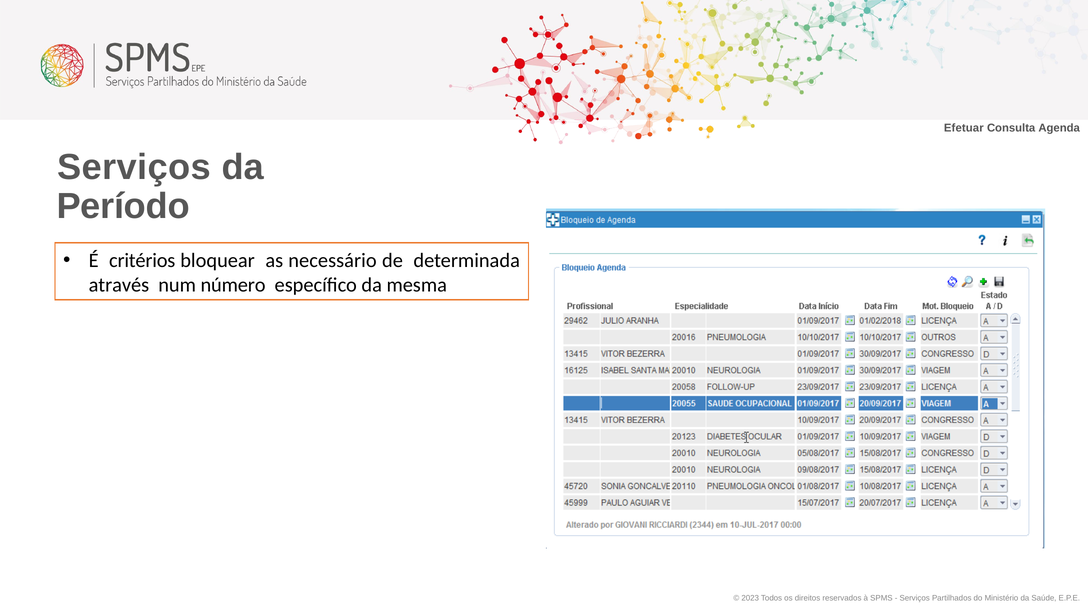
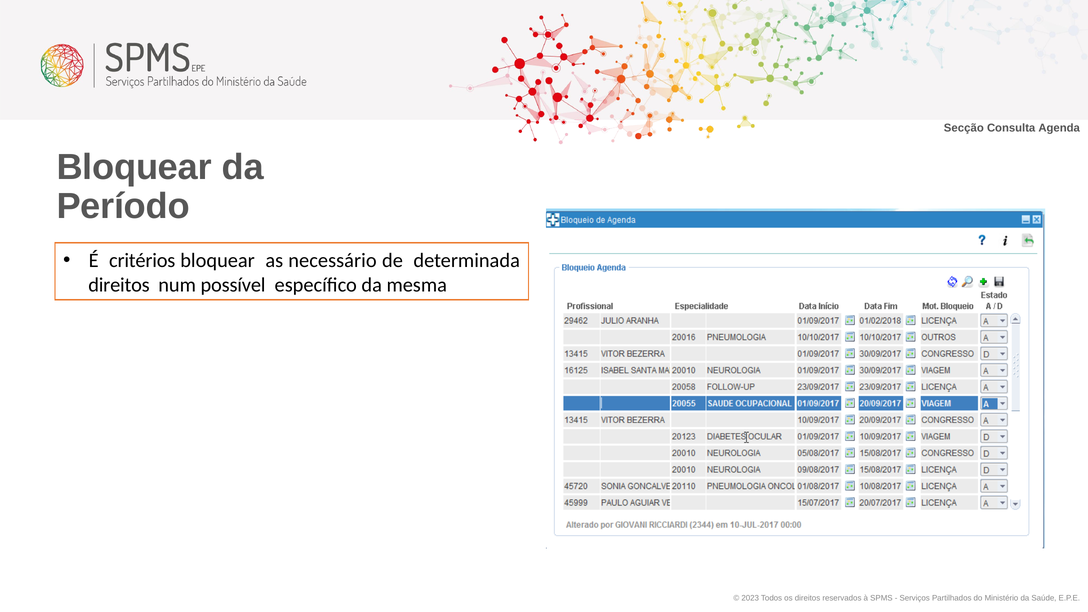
Efetuar: Efetuar -> Secção
Serviços at (134, 167): Serviços -> Bloquear
através at (119, 285): através -> direitos
número: número -> possível
